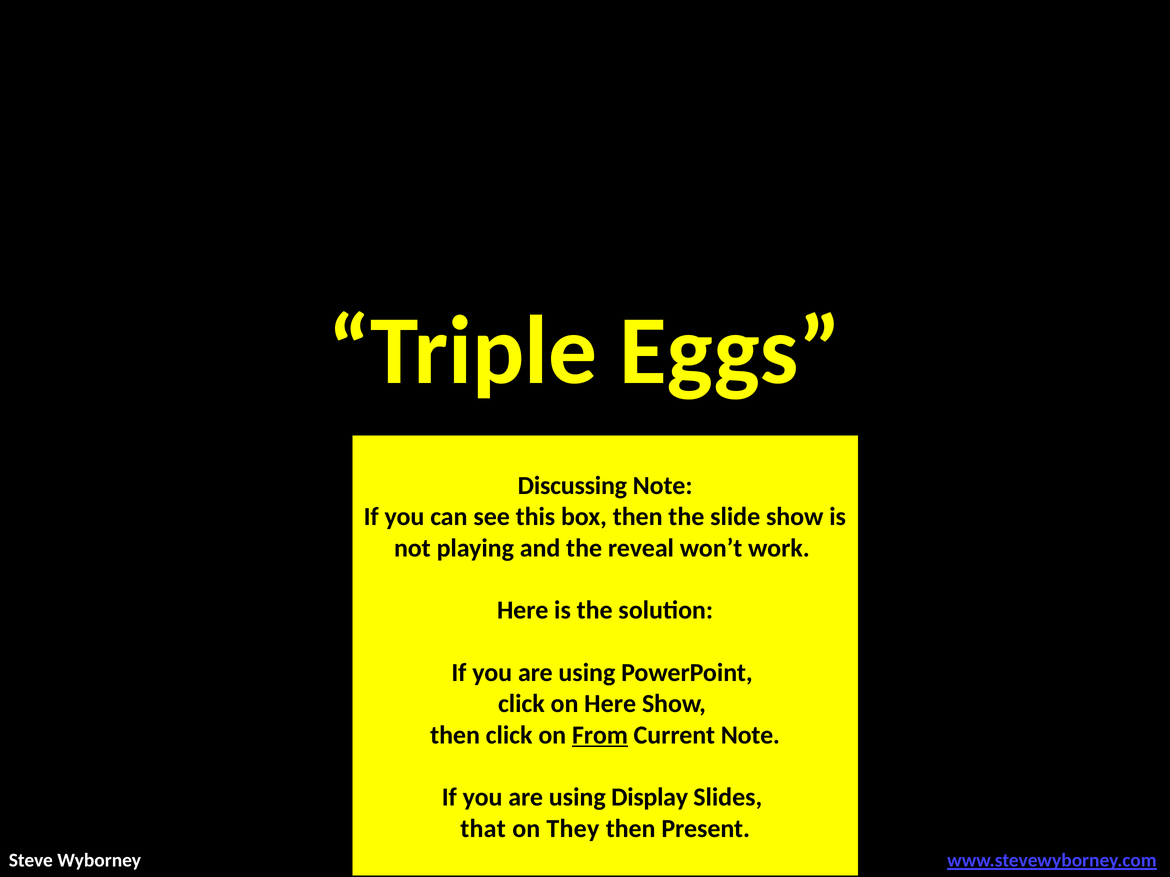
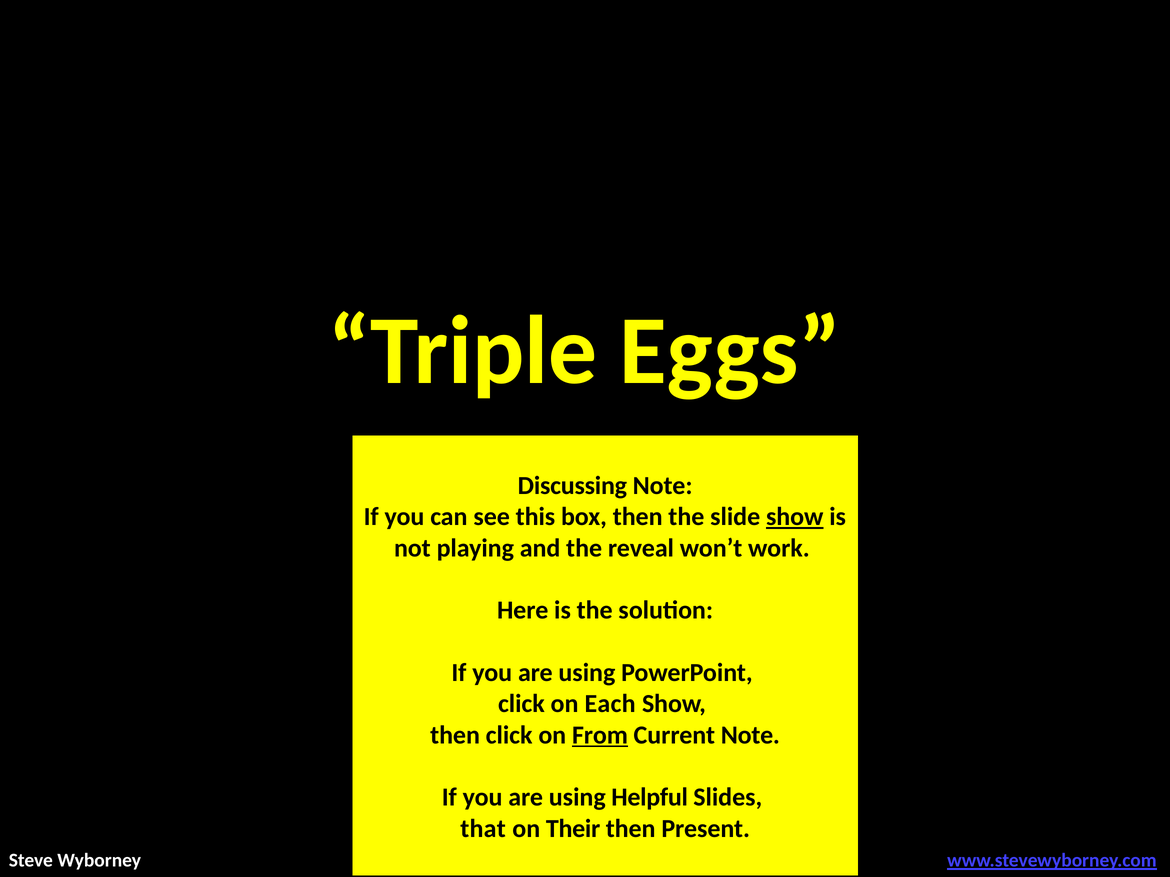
show at (795, 517) underline: none -> present
on Here: Here -> Each
Display: Display -> Helpful
They: They -> Their
